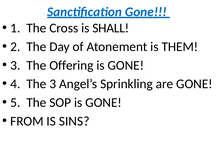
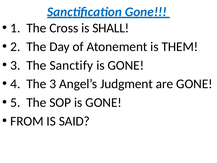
Offering: Offering -> Sanctify
Sprinkling: Sprinkling -> Judgment
SINS: SINS -> SAID
